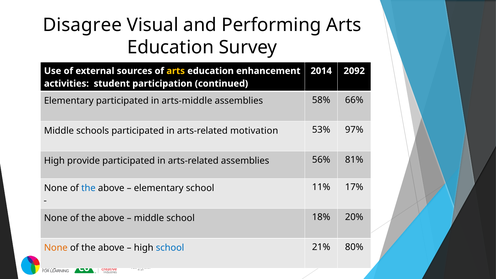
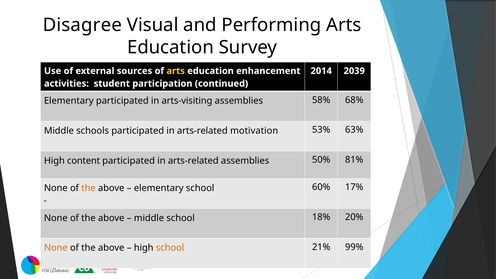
2092: 2092 -> 2039
arts-middle: arts-middle -> arts-visiting
66%: 66% -> 68%
97%: 97% -> 63%
provide: provide -> content
56%: 56% -> 50%
the at (88, 188) colour: blue -> orange
11%: 11% -> 60%
school at (170, 248) colour: blue -> orange
80%: 80% -> 99%
